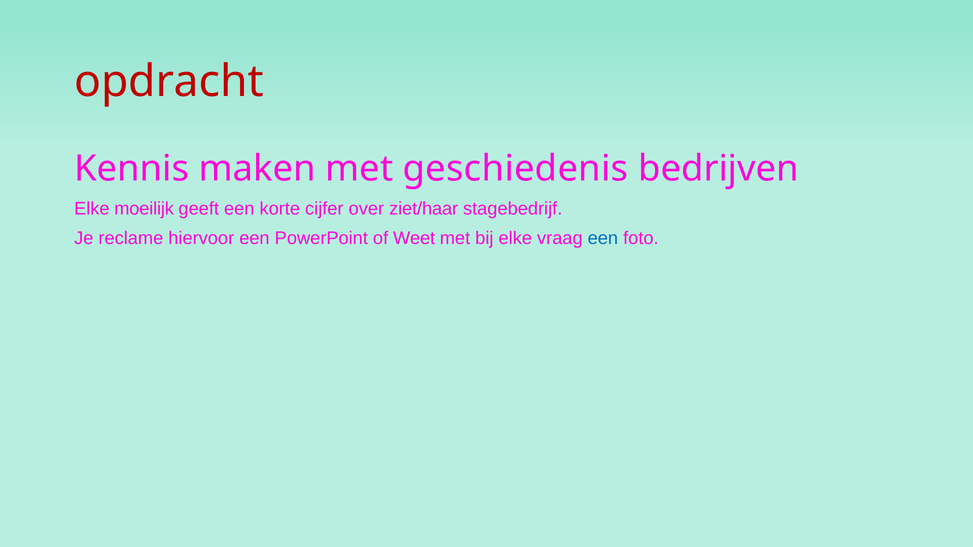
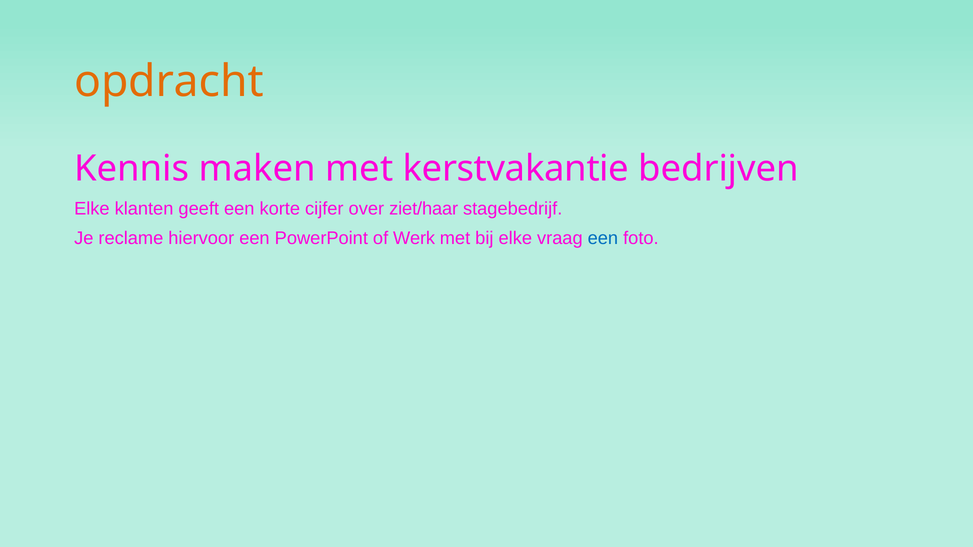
opdracht colour: red -> orange
geschiedenis: geschiedenis -> kerstvakantie
moeilijk: moeilijk -> klanten
Weet: Weet -> Werk
